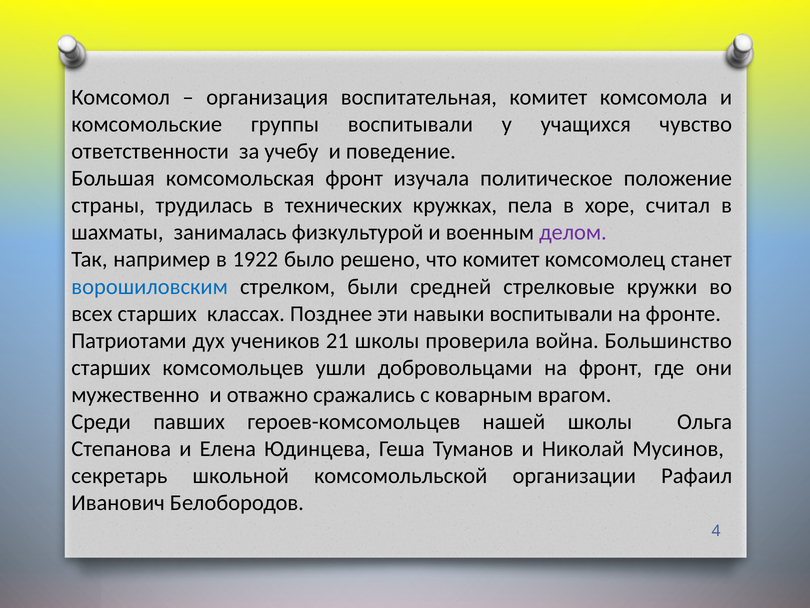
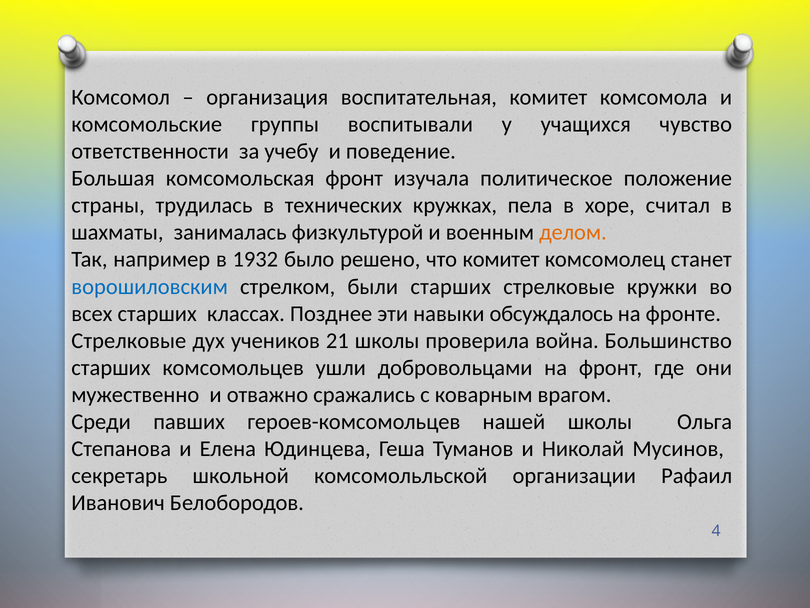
делом colour: purple -> orange
1922: 1922 -> 1932
были средней: средней -> старших
навыки воспитывали: воспитывали -> обсуждалось
Патриотами at (129, 340): Патриотами -> Стрелковые
